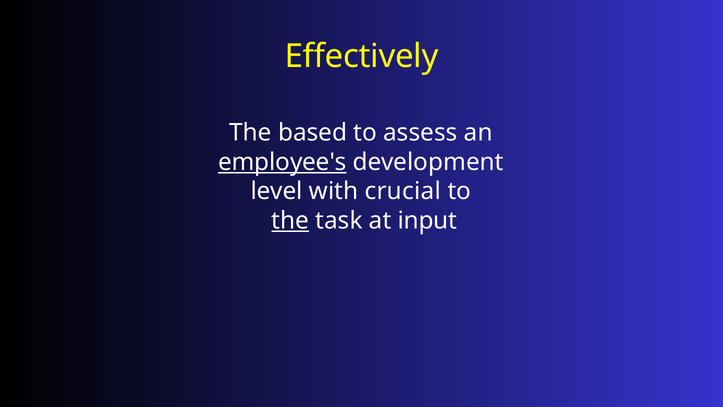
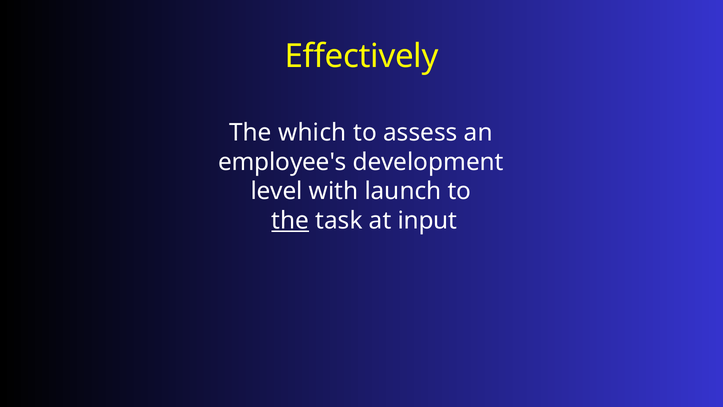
based: based -> which
employee's underline: present -> none
crucial: crucial -> launch
